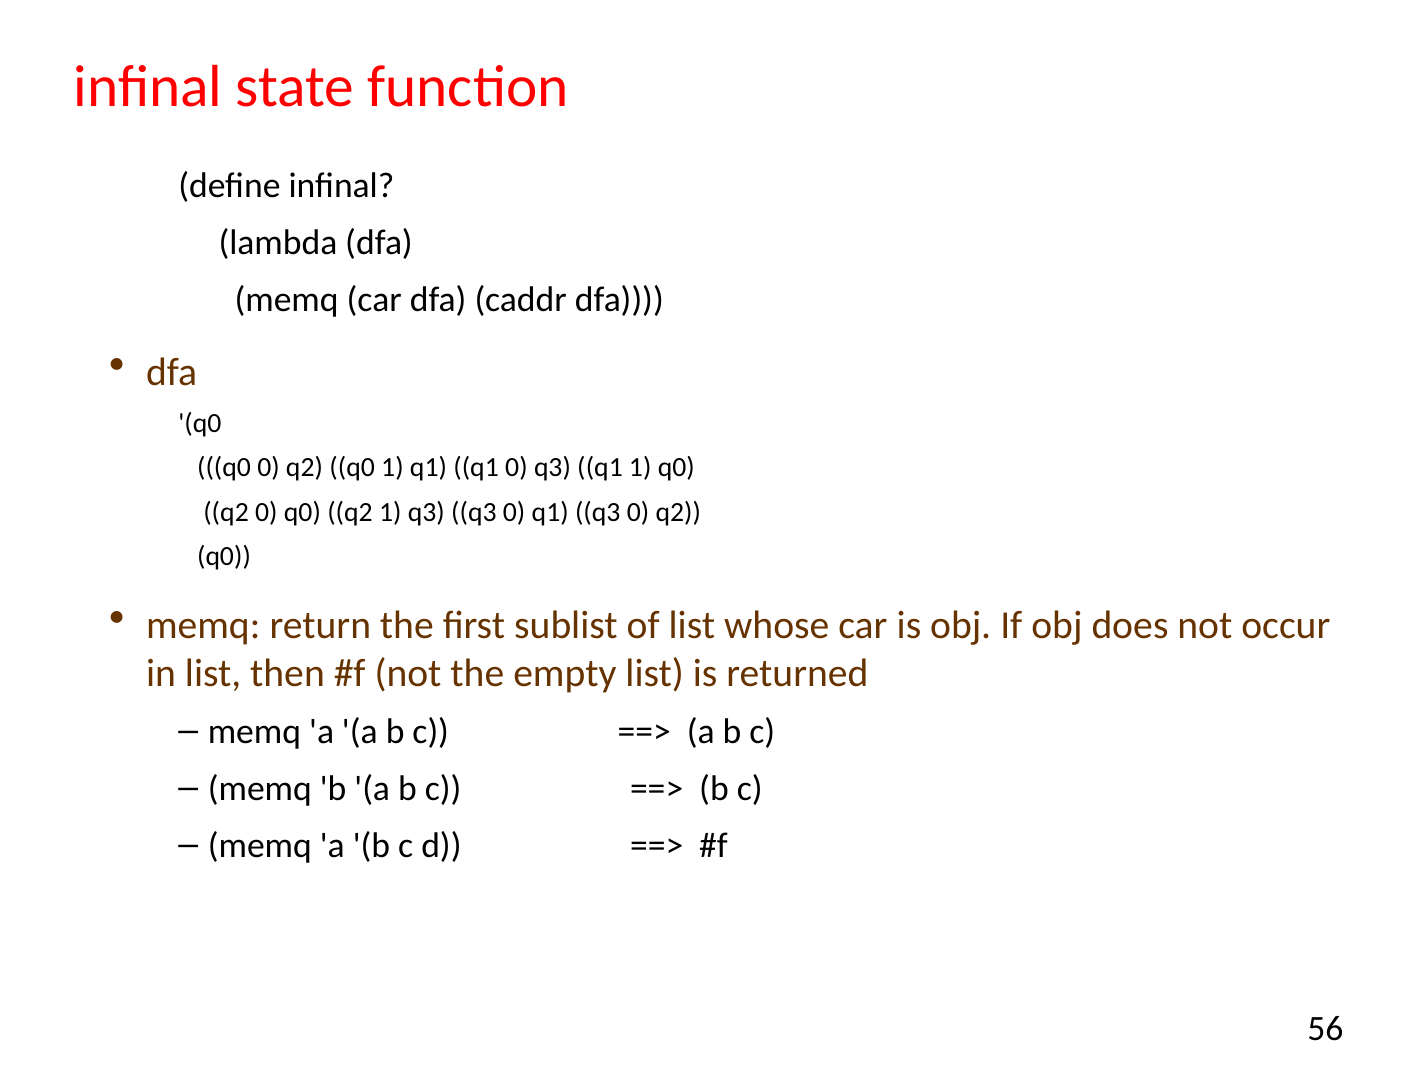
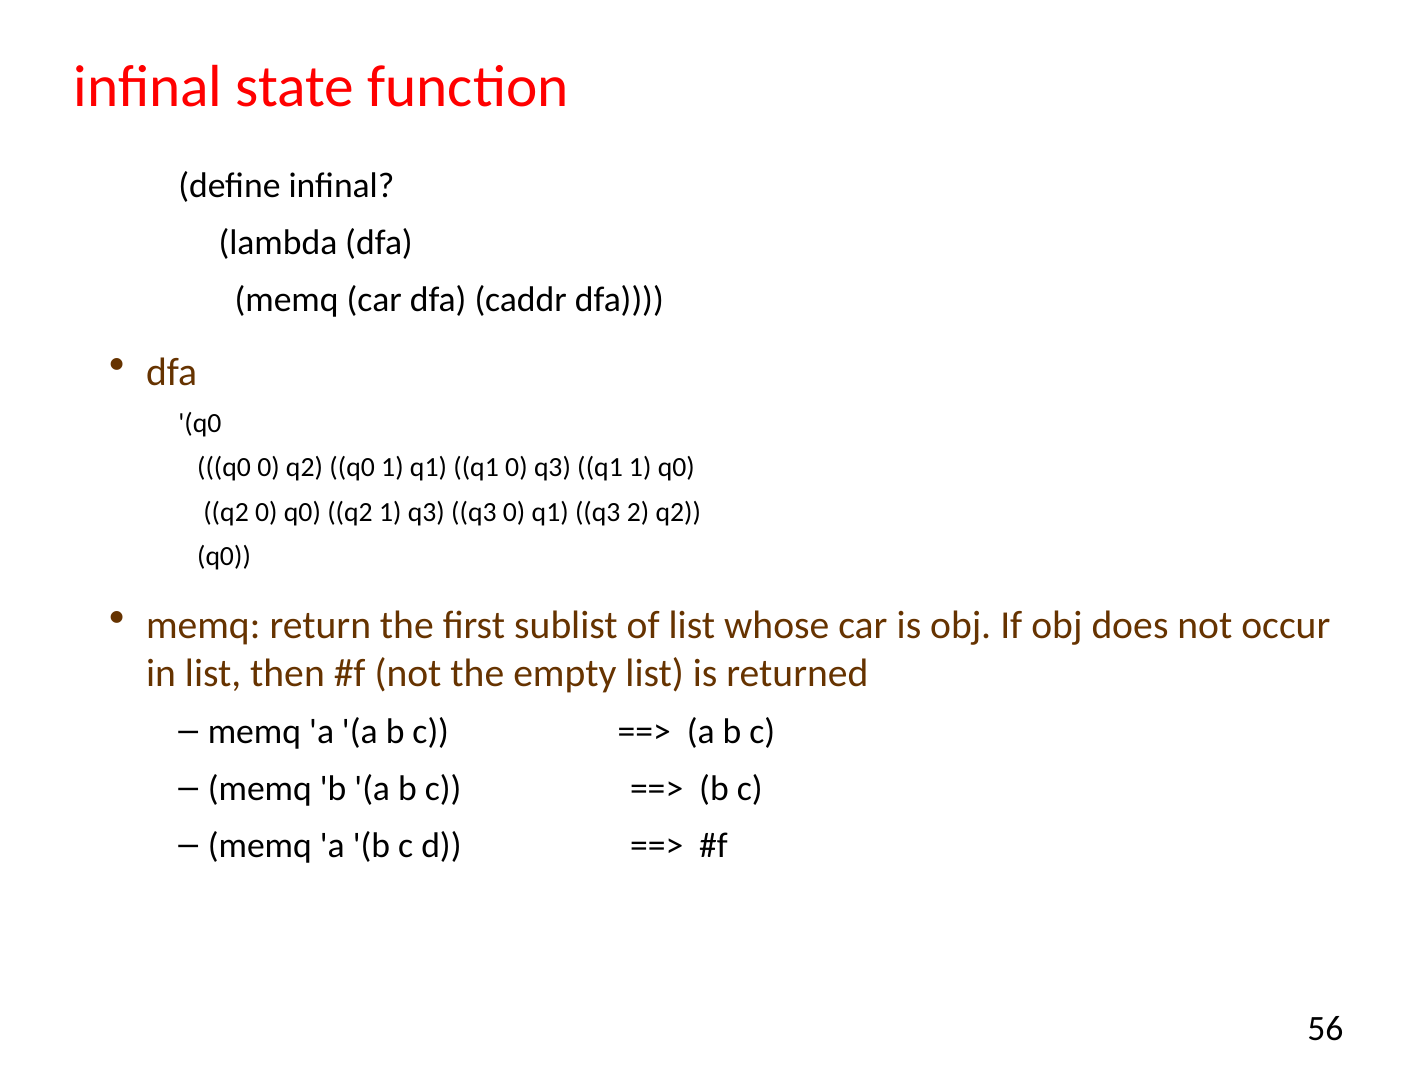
q1 q3 0: 0 -> 2
